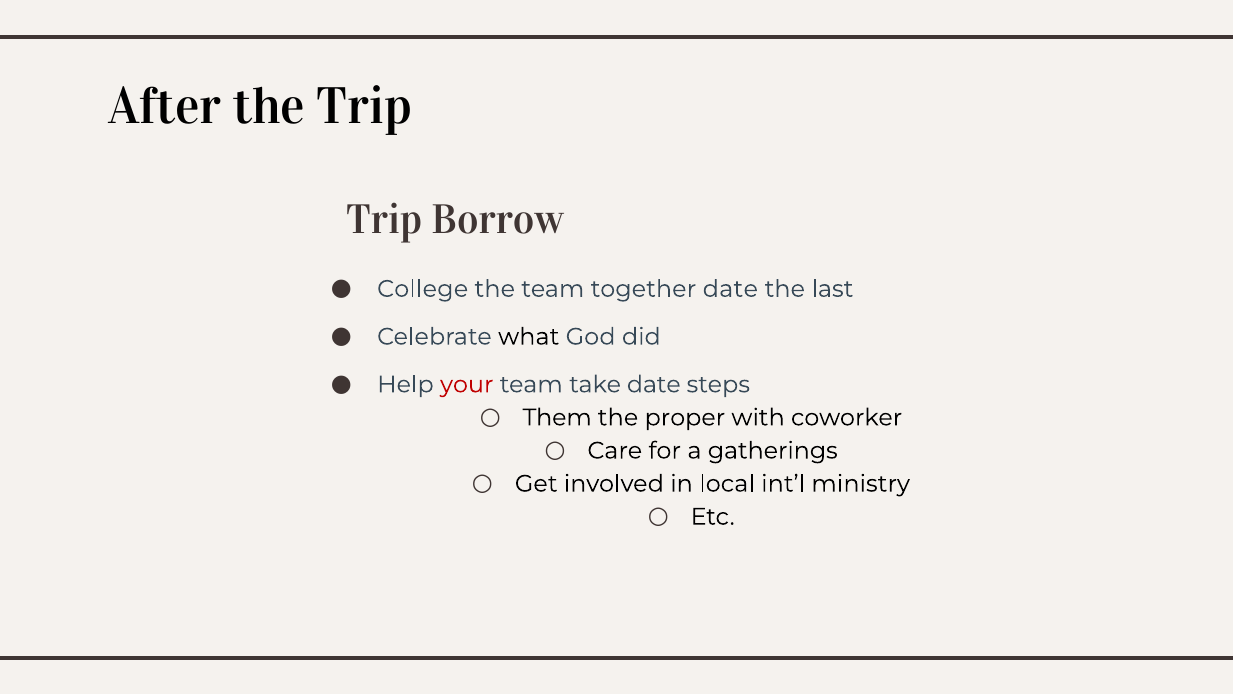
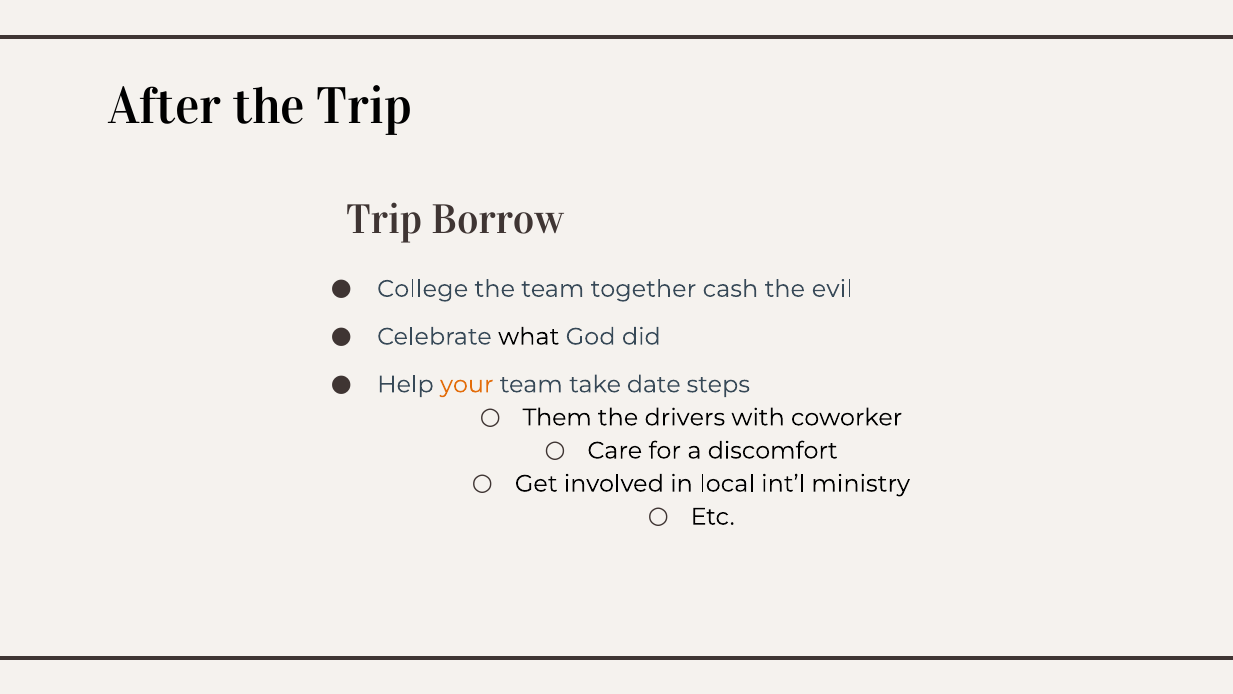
together date: date -> cash
last: last -> evil
your colour: red -> orange
proper: proper -> drivers
gatherings: gatherings -> discomfort
